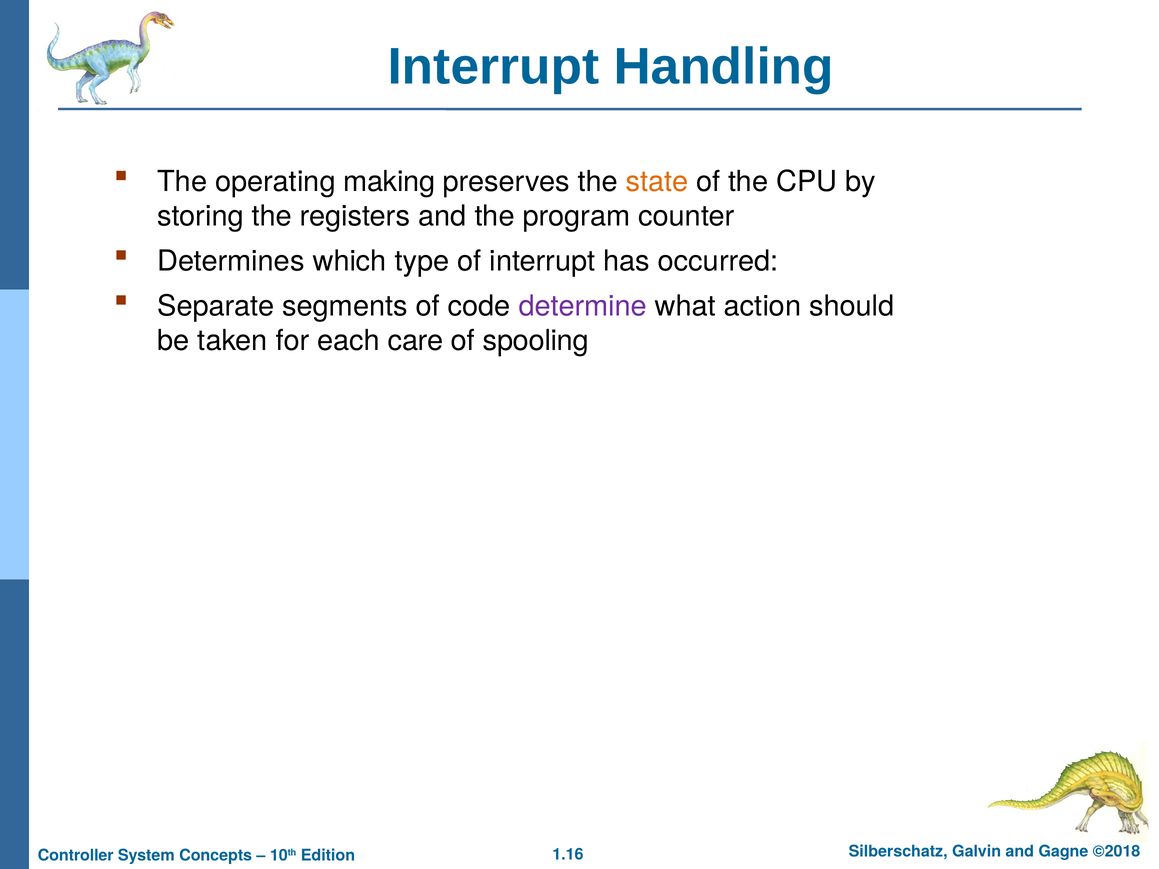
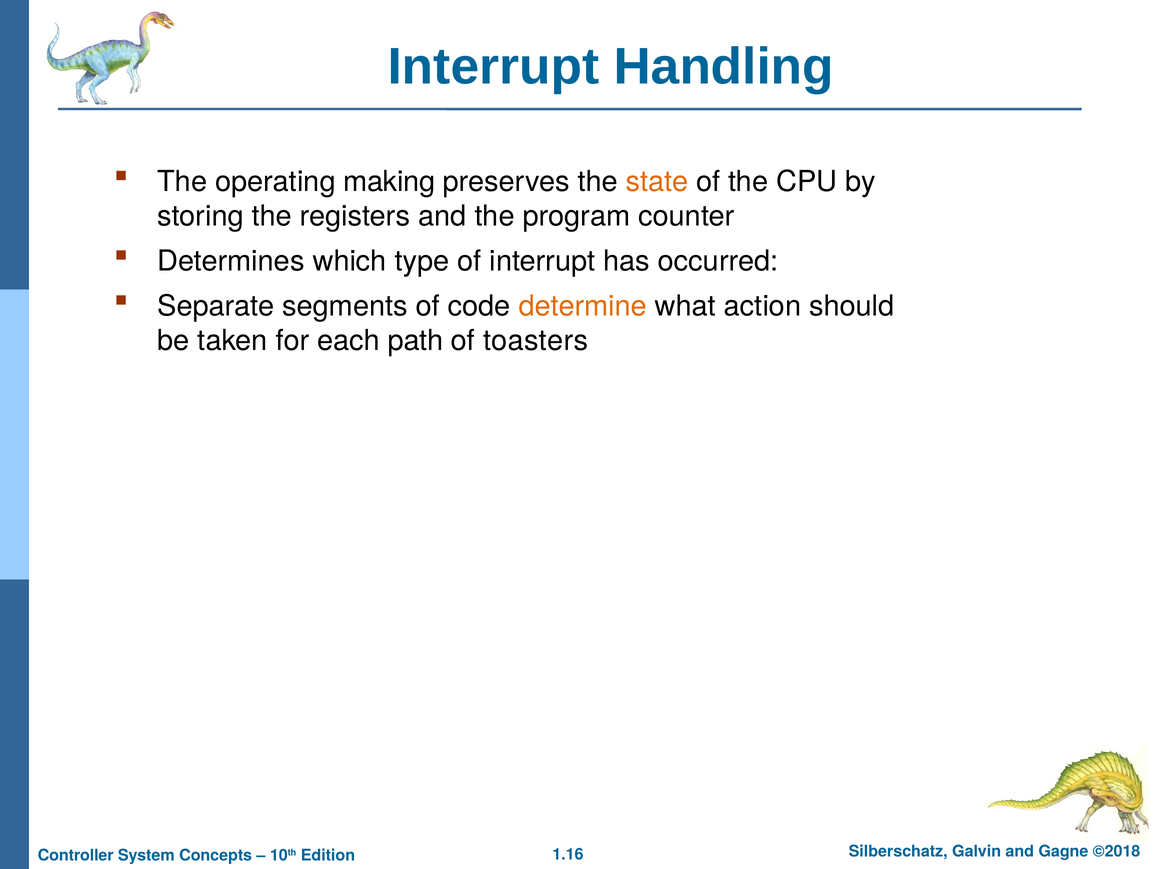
determine colour: purple -> orange
care: care -> path
spooling: spooling -> toasters
